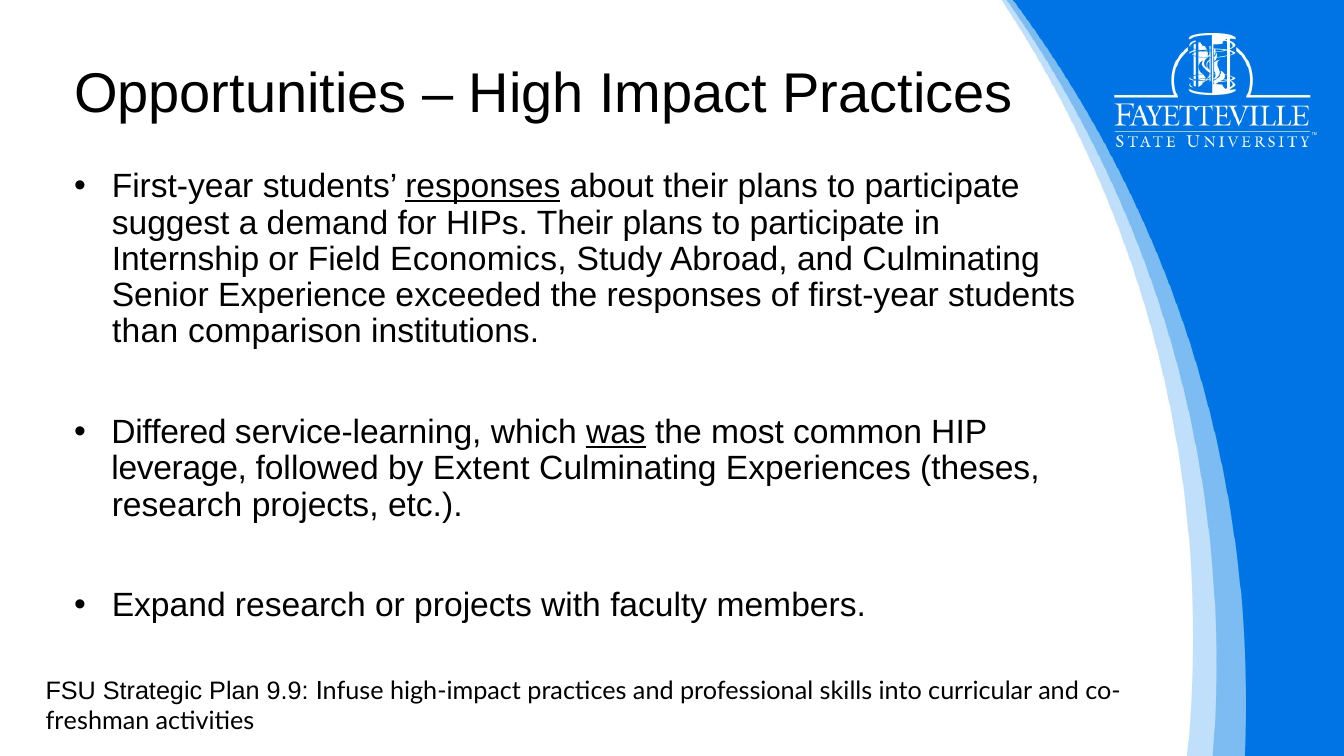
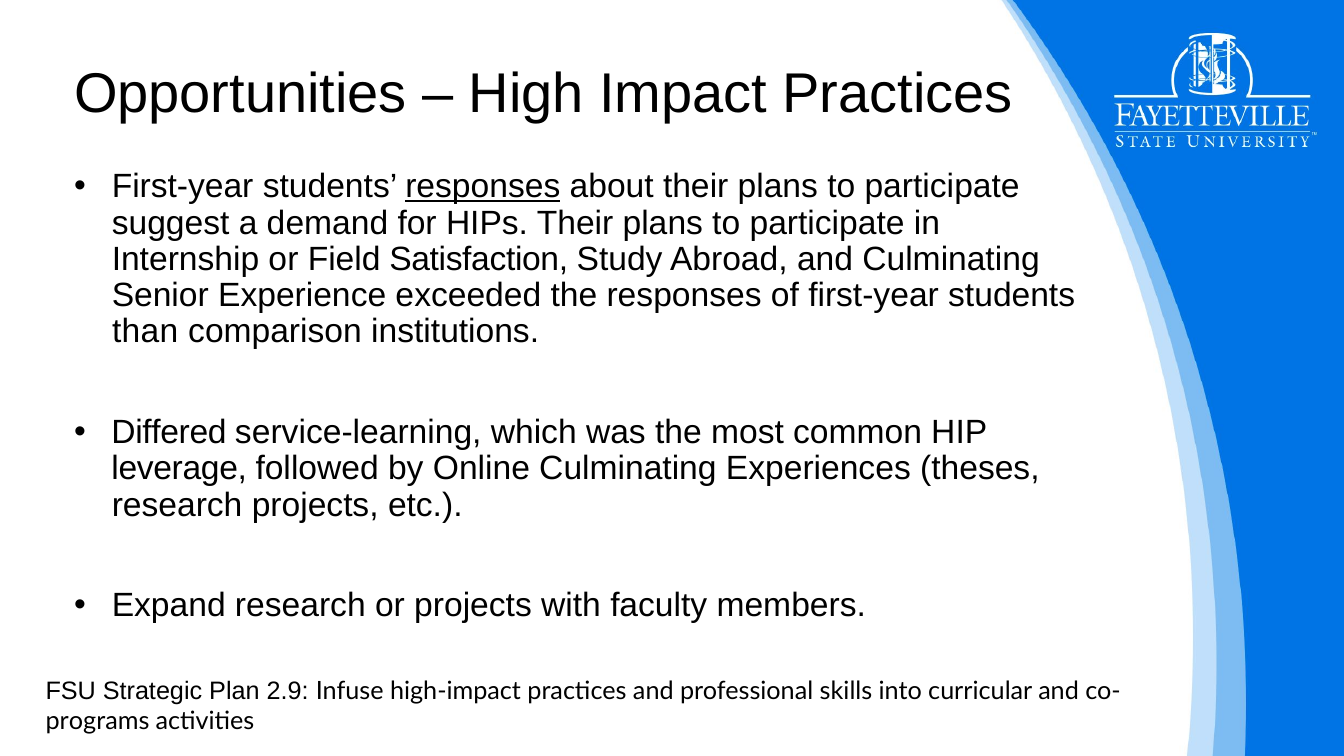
Economics: Economics -> Satisfaction
was underline: present -> none
Extent: Extent -> Online
9.9: 9.9 -> 2.9
freshman: freshman -> programs
